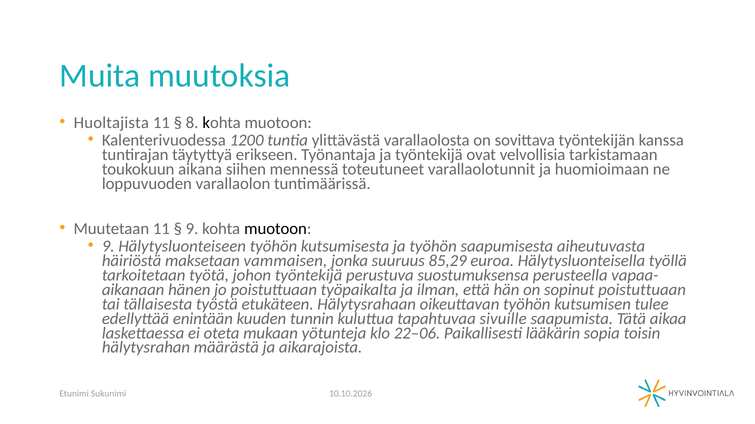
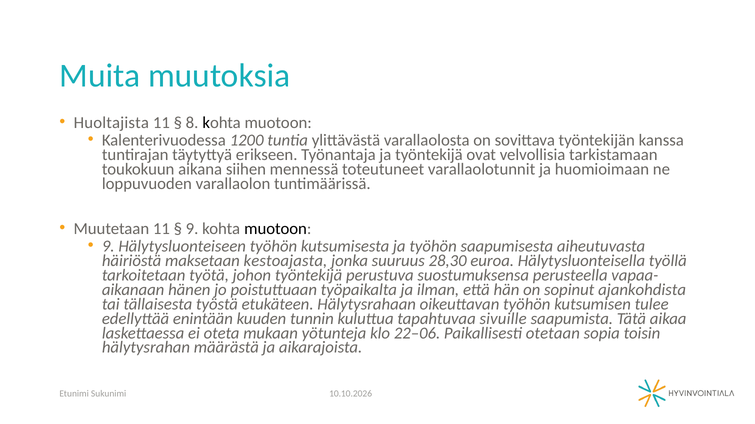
vammaisen: vammaisen -> kestoajasta
85,29: 85,29 -> 28,30
sopinut poistuttuaan: poistuttuaan -> ajankohdista
lääkärin: lääkärin -> otetaan
